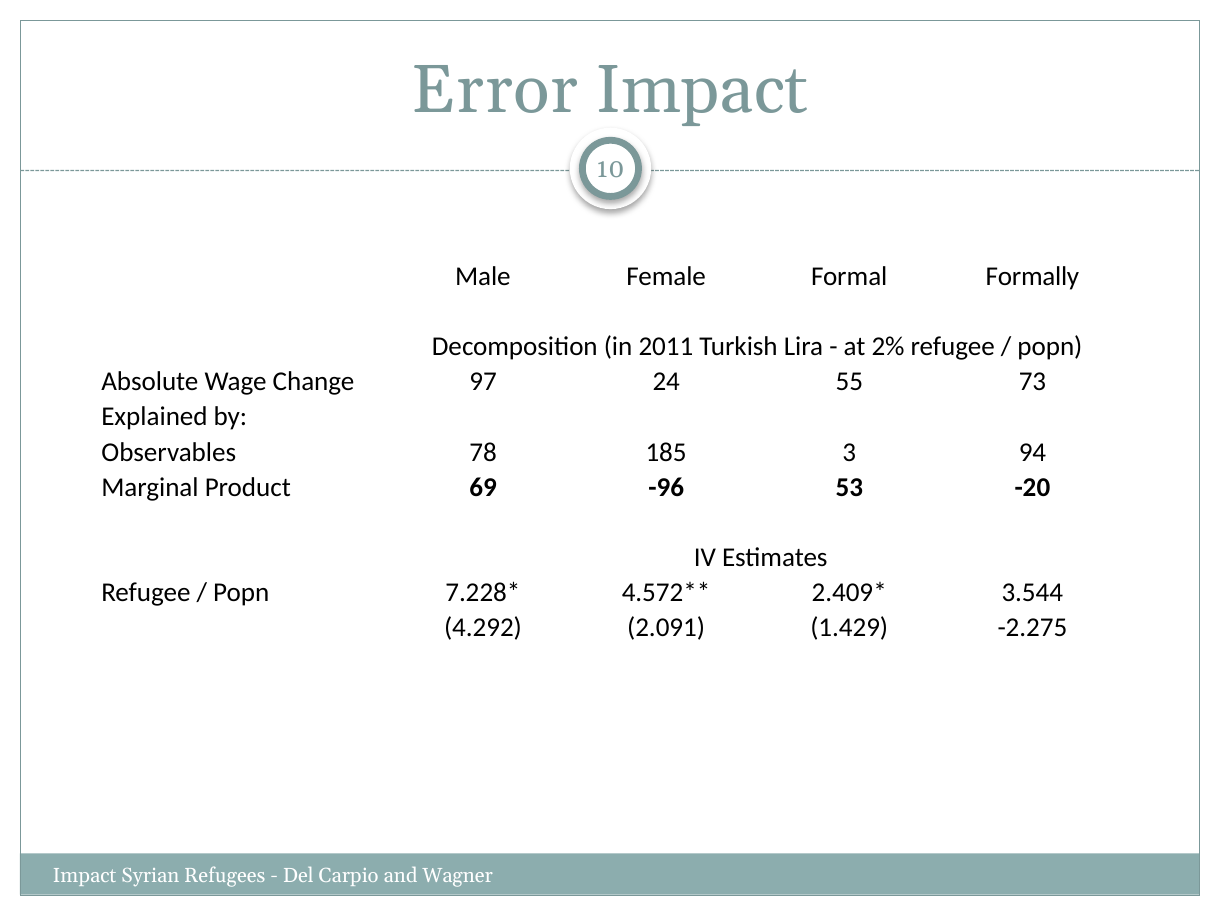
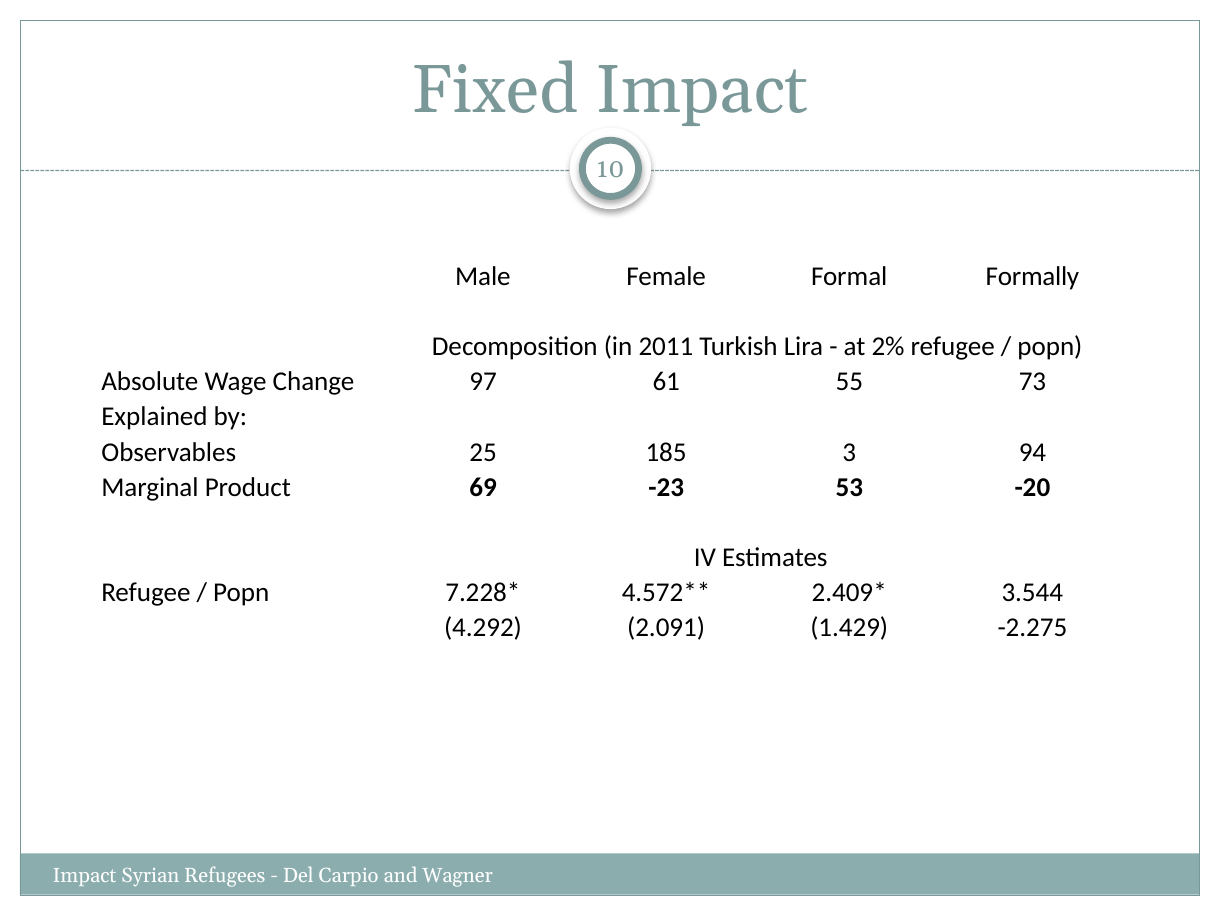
Error: Error -> Fixed
24: 24 -> 61
78: 78 -> 25
-96: -96 -> -23
